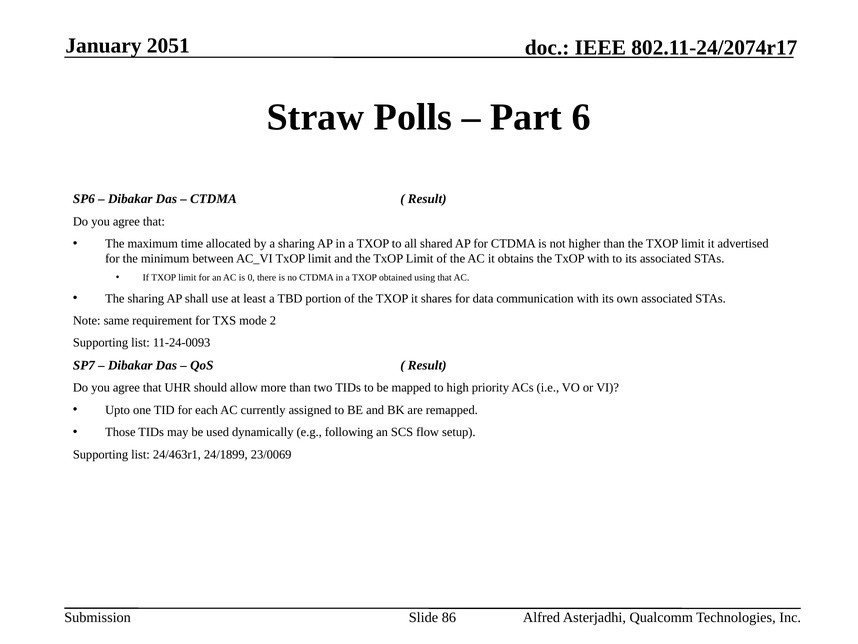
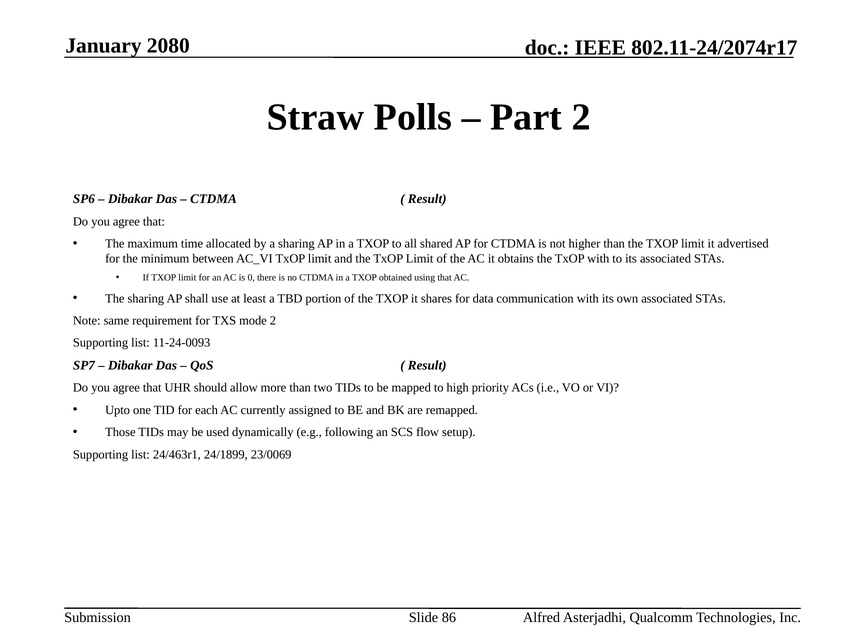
2051: 2051 -> 2080
Part 6: 6 -> 2
